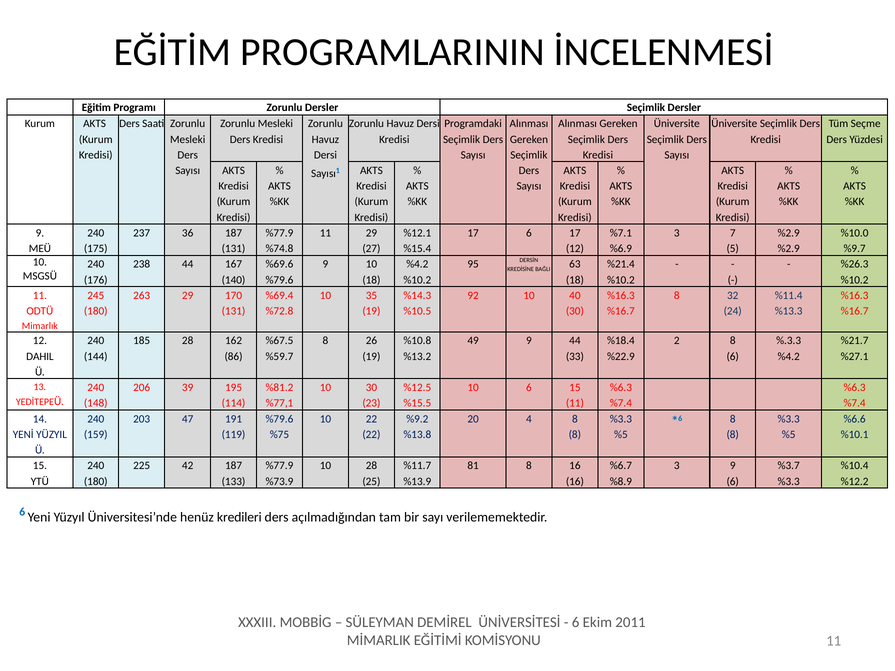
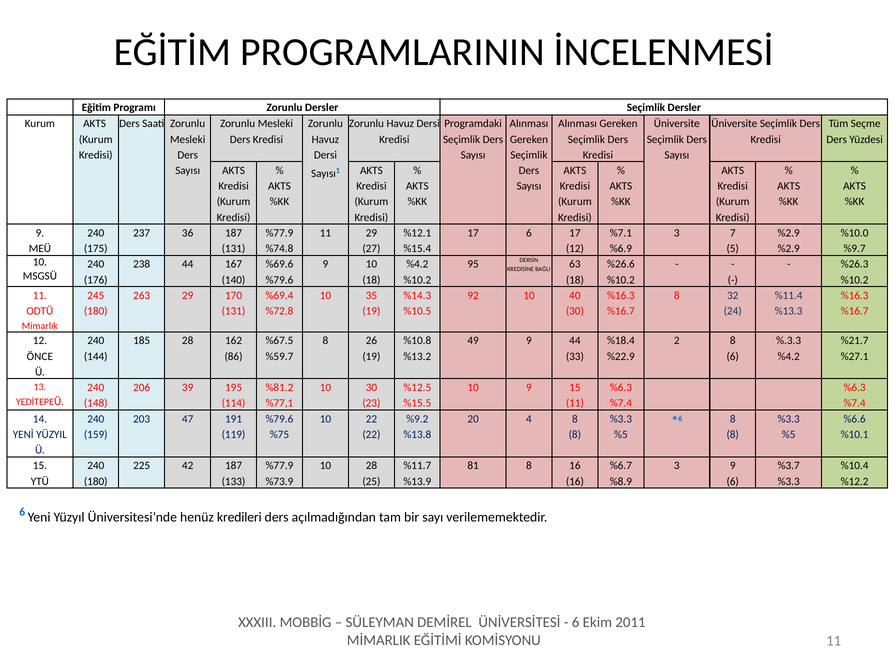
%21.4: %21.4 -> %26.6
DAHIL: DAHIL -> ÖNCE
10 6: 6 -> 9
